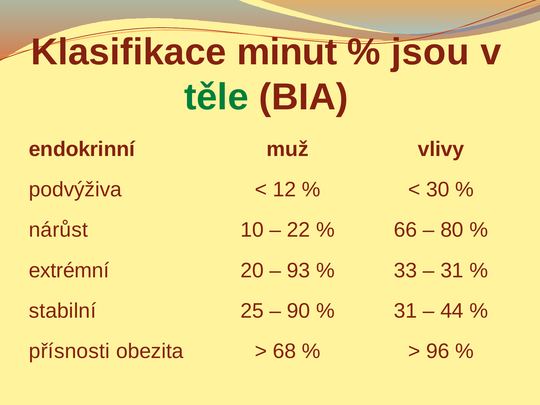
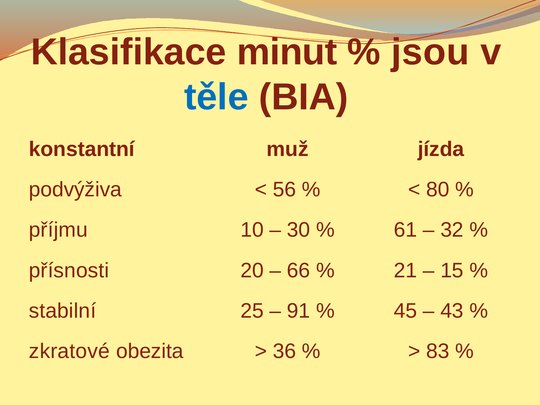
těle colour: green -> blue
endokrinní: endokrinní -> konstantní
vlivy: vlivy -> jízda
12: 12 -> 56
30: 30 -> 80
nárůst: nárůst -> příjmu
22: 22 -> 30
66: 66 -> 61
80: 80 -> 32
extrémní: extrémní -> přísnosti
93: 93 -> 66
33: 33 -> 21
31 at (452, 270): 31 -> 15
90: 90 -> 91
31 at (405, 311): 31 -> 45
44: 44 -> 43
přísnosti: přísnosti -> zkratové
68: 68 -> 36
96: 96 -> 83
